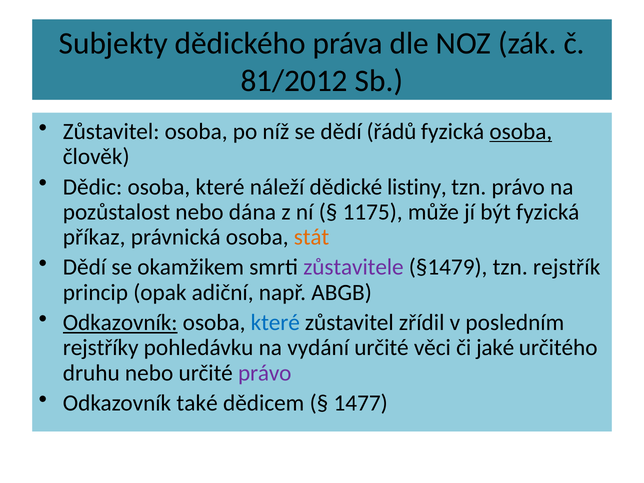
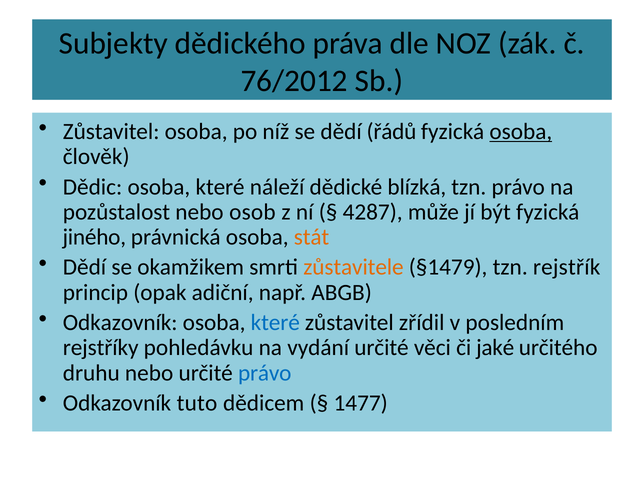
81/2012: 81/2012 -> 76/2012
listiny: listiny -> blízká
dána: dána -> osob
1175: 1175 -> 4287
příkaz: příkaz -> jiného
zůstavitele colour: purple -> orange
Odkazovník at (120, 323) underline: present -> none
právo at (265, 373) colour: purple -> blue
také: také -> tuto
